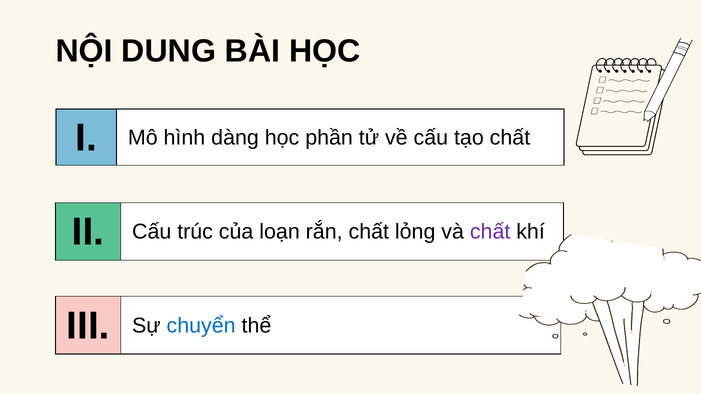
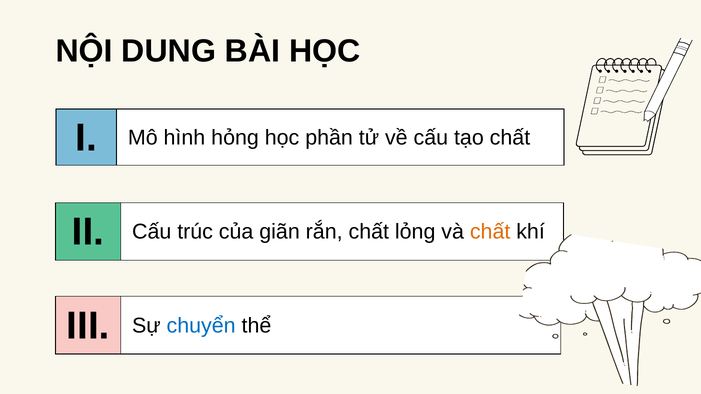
dàng: dàng -> hỏng
loạn: loạn -> giãn
chất at (490, 232) colour: purple -> orange
